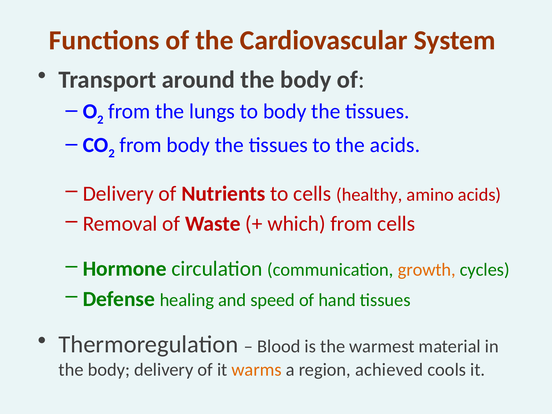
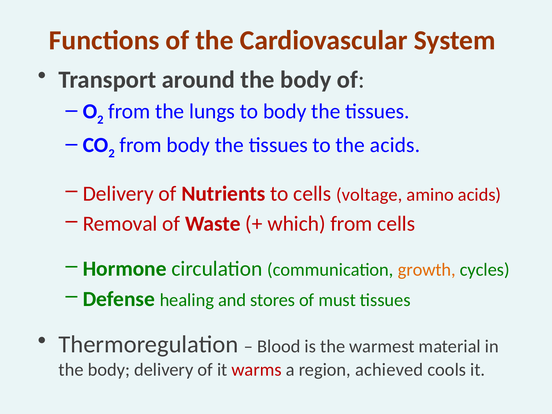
healthy: healthy -> voltage
speed: speed -> stores
hand: hand -> must
warms colour: orange -> red
